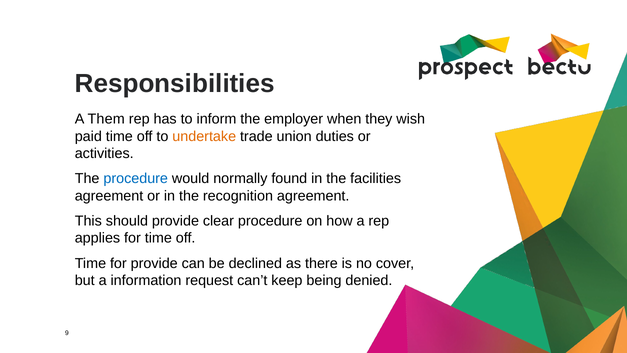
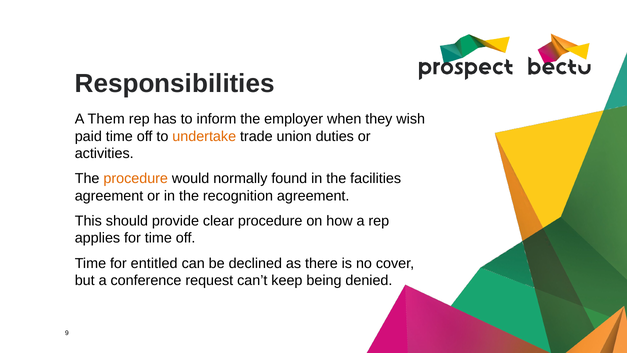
procedure at (136, 178) colour: blue -> orange
for provide: provide -> entitled
information: information -> conference
